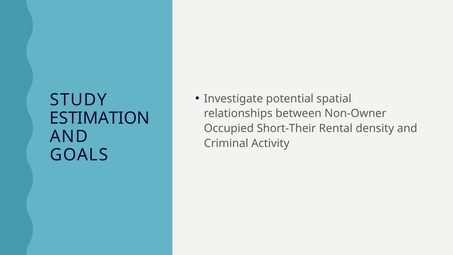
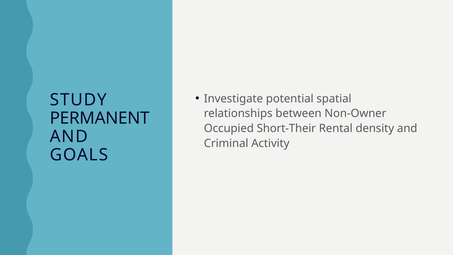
ESTIMATION: ESTIMATION -> PERMANENT
